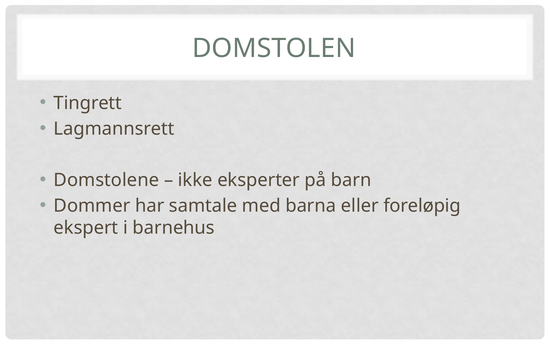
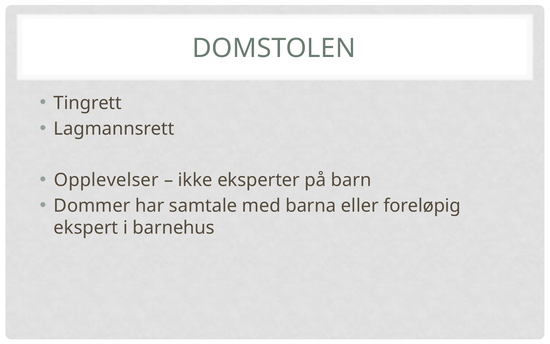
Domstolene: Domstolene -> Opplevelser
